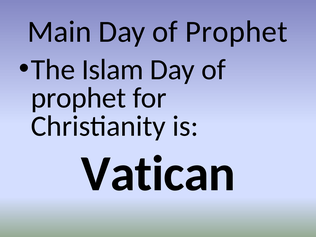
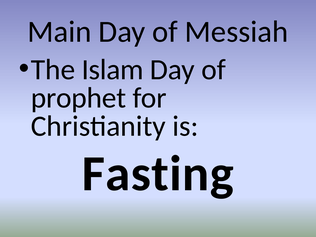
Main Day of Prophet: Prophet -> Messiah
Vatican: Vatican -> Fasting
